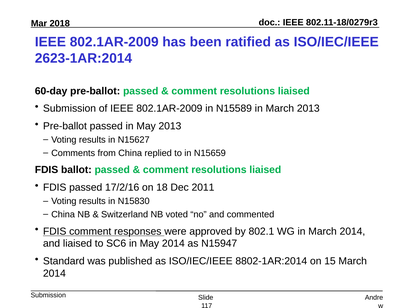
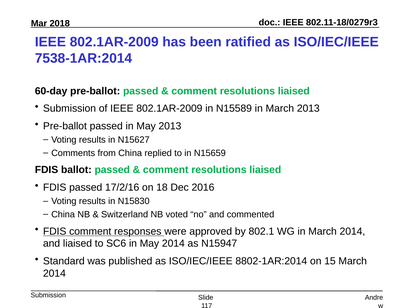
2623-1AR:2014: 2623-1AR:2014 -> 7538-1AR:2014
2011: 2011 -> 2016
